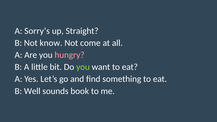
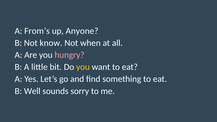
Sorry’s: Sorry’s -> From’s
Straight: Straight -> Anyone
come: come -> when
you at (83, 67) colour: light green -> yellow
book: book -> sorry
